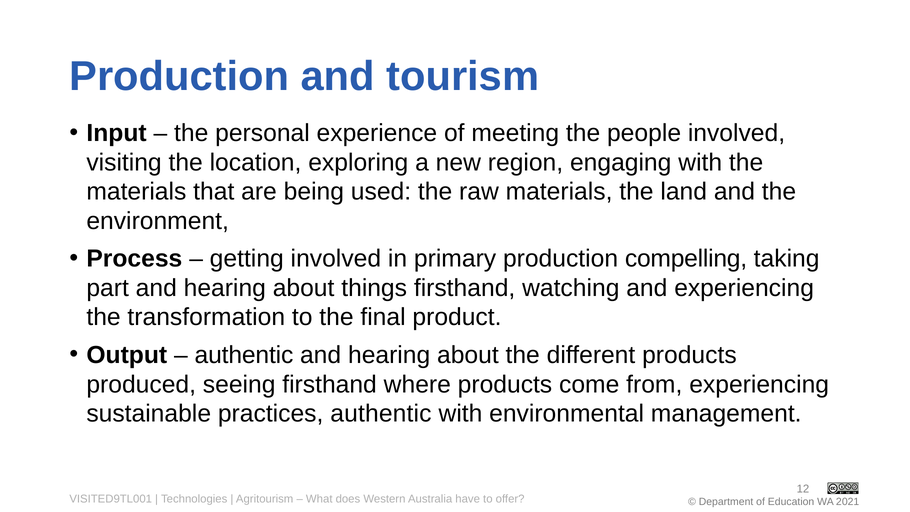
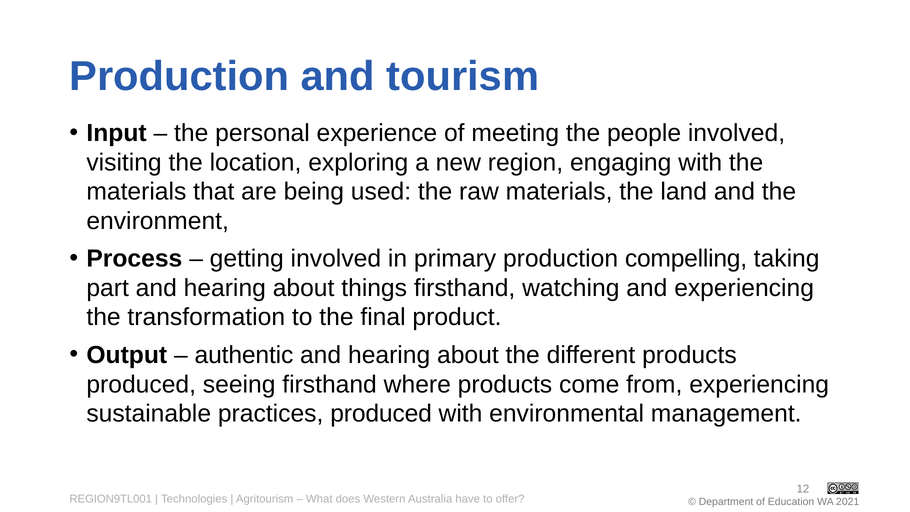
practices authentic: authentic -> produced
VISITED9TL001: VISITED9TL001 -> REGION9TL001
